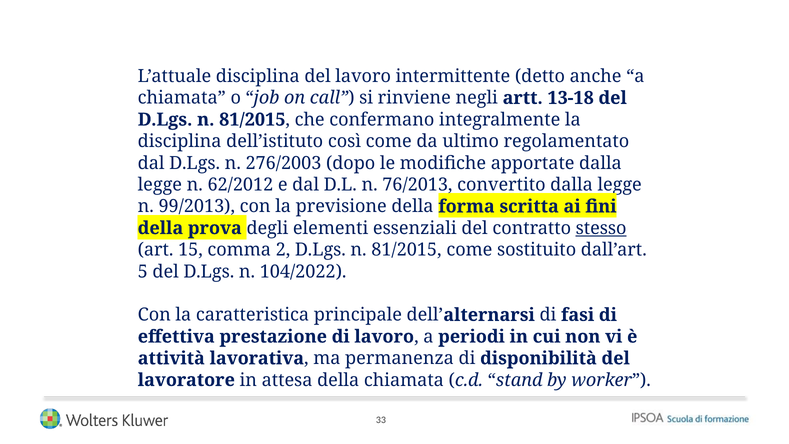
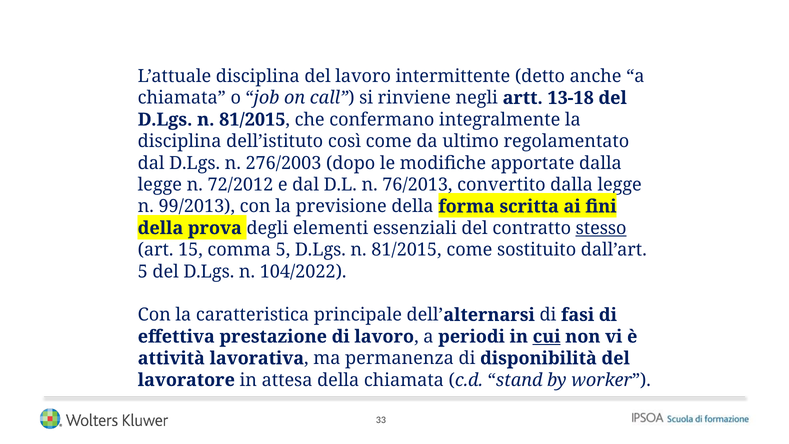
62/2012: 62/2012 -> 72/2012
comma 2: 2 -> 5
cui underline: none -> present
